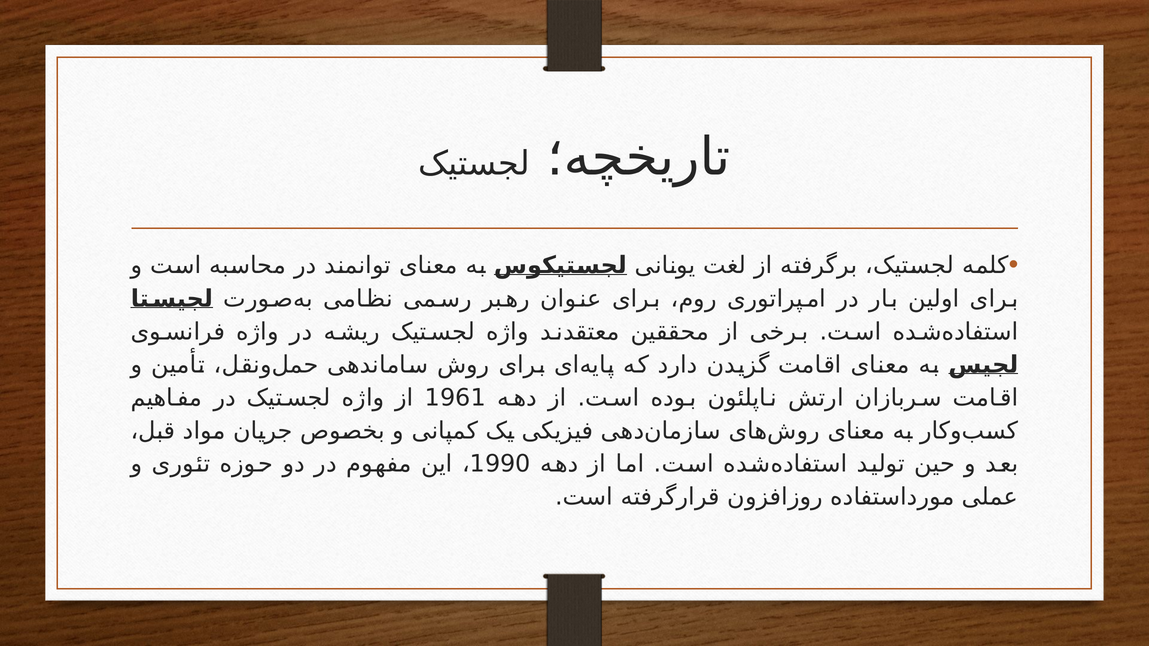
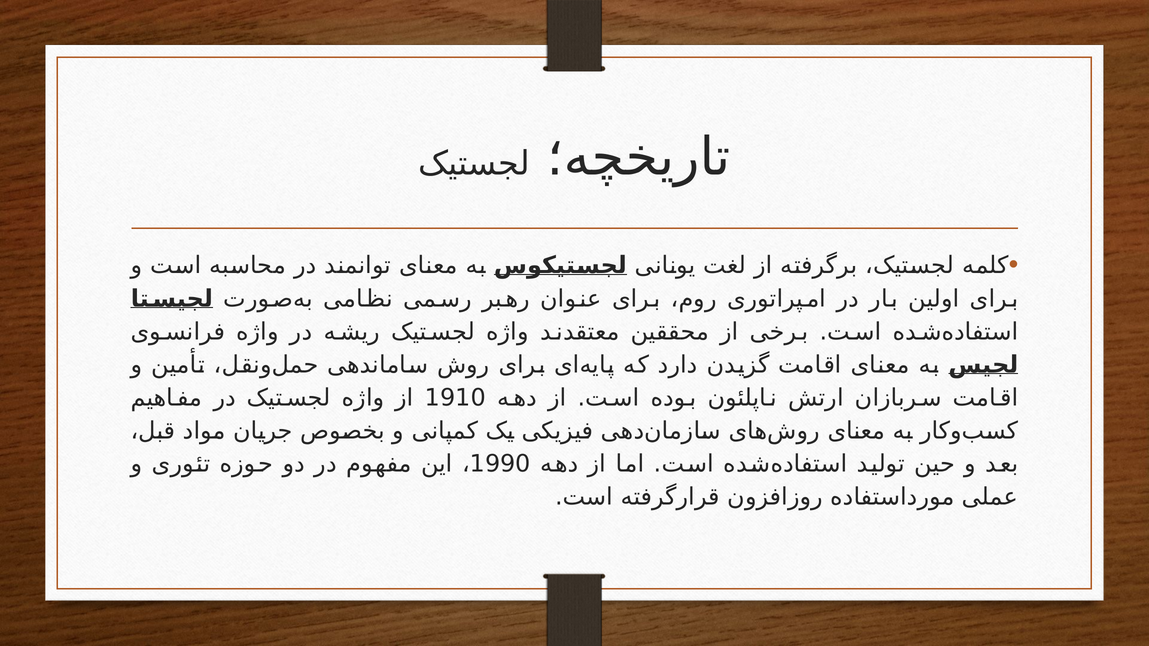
1961: 1961 -> 1910
